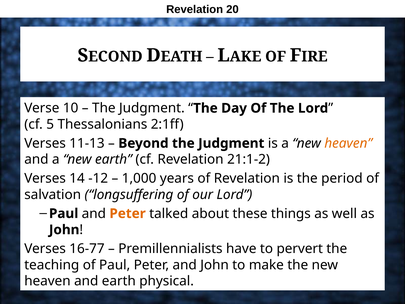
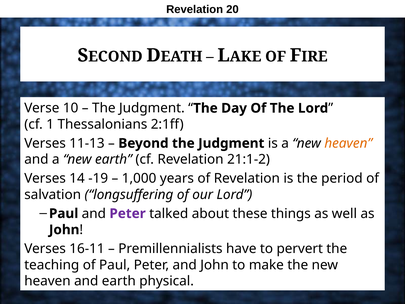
5: 5 -> 1
-12: -12 -> -19
Peter at (128, 213) colour: orange -> purple
16-77: 16-77 -> 16-11
